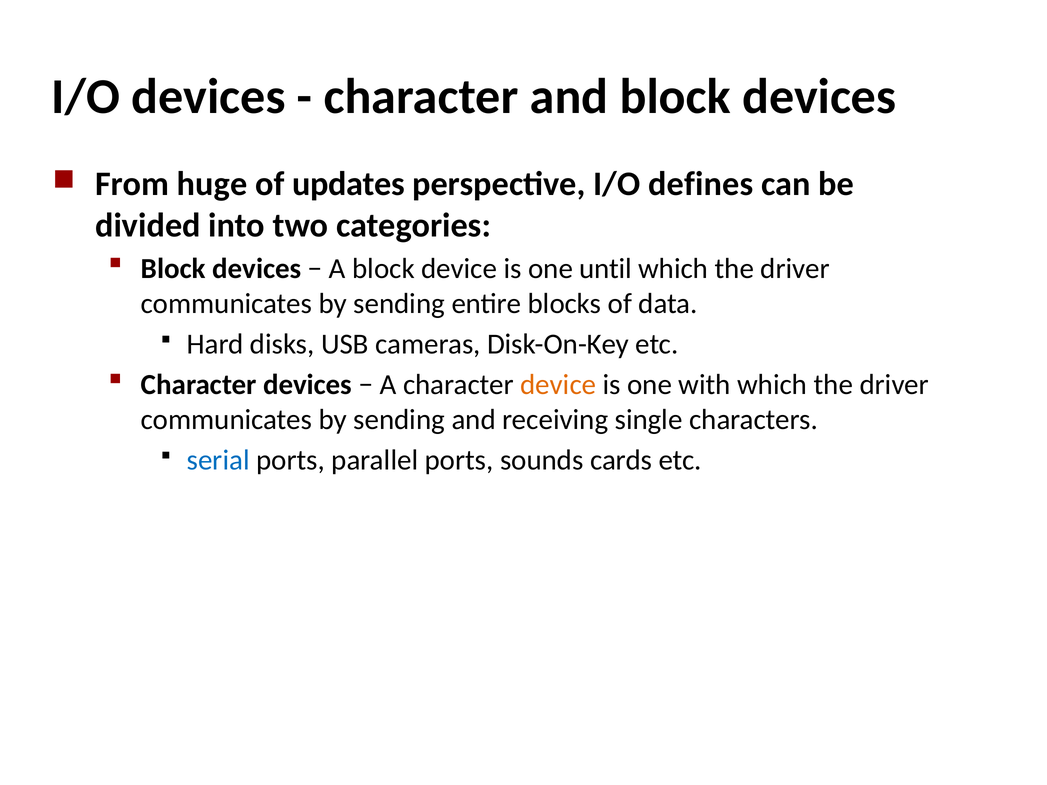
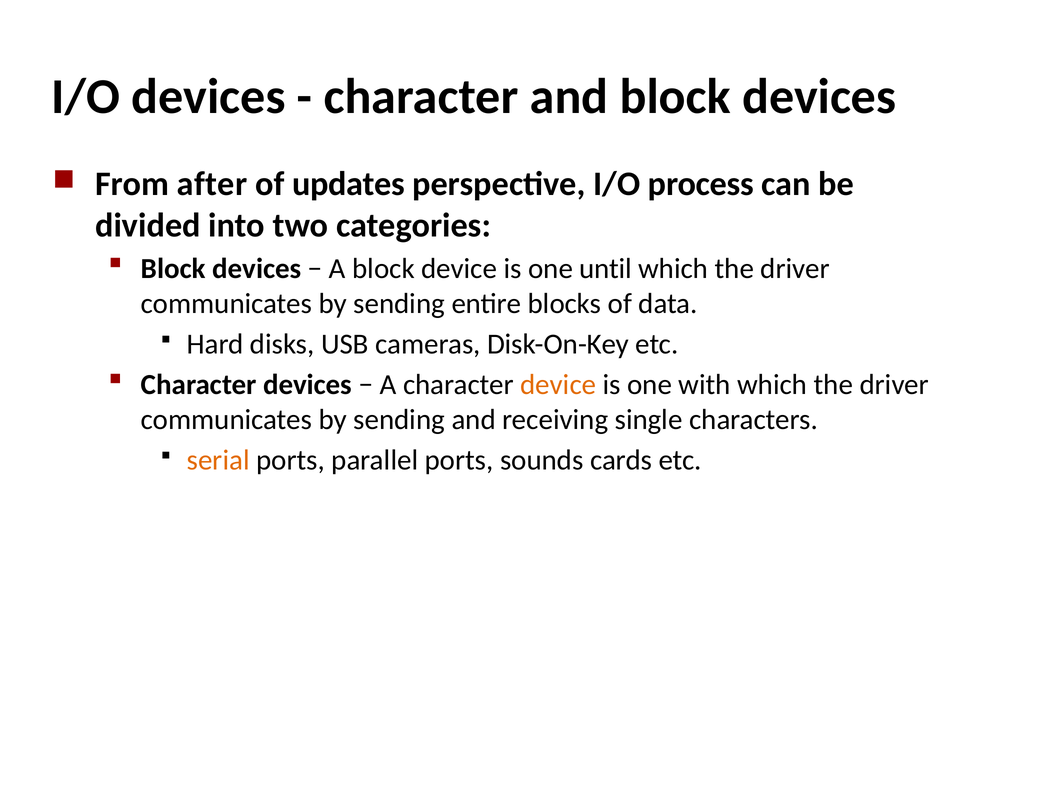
huge: huge -> after
defines: defines -> process
serial colour: blue -> orange
